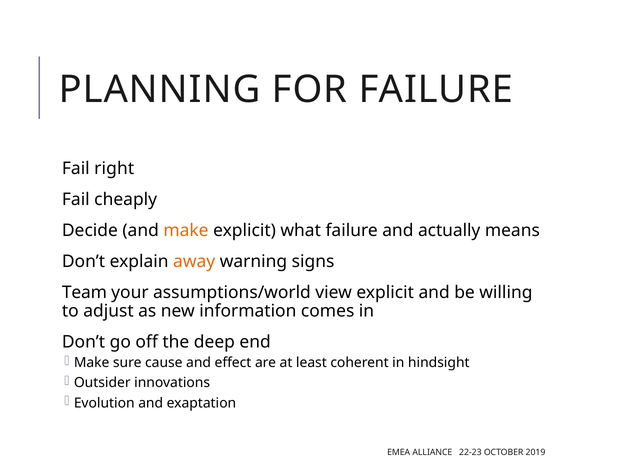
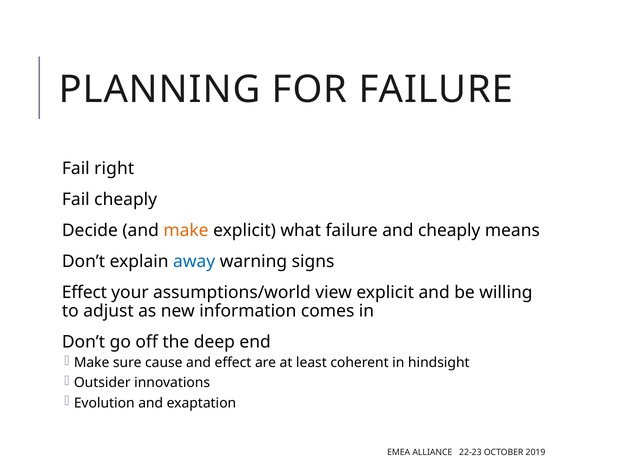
and actually: actually -> cheaply
away colour: orange -> blue
Team at (84, 293): Team -> Effect
